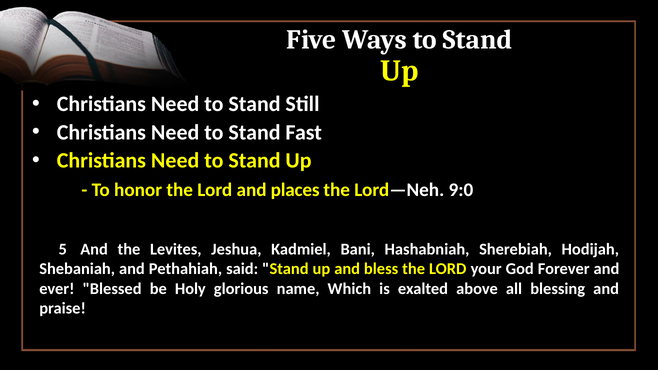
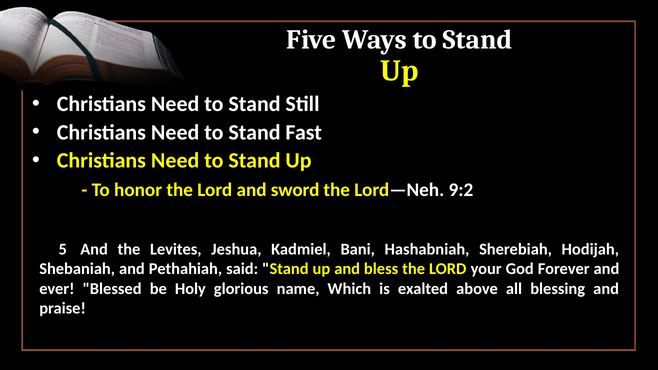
places: places -> sword
9:0: 9:0 -> 9:2
